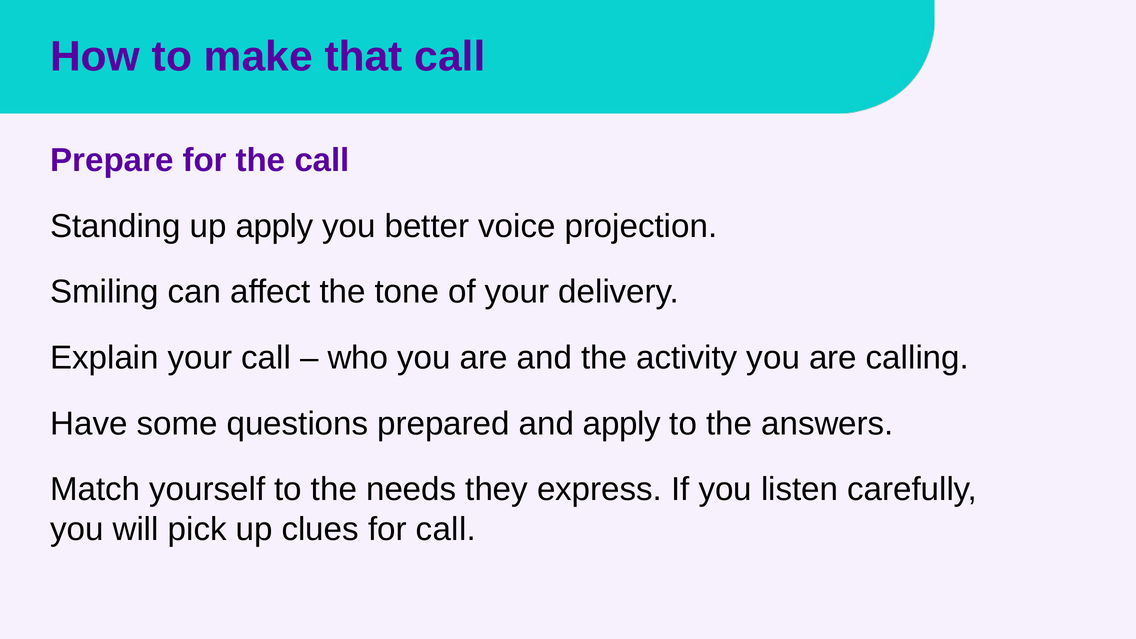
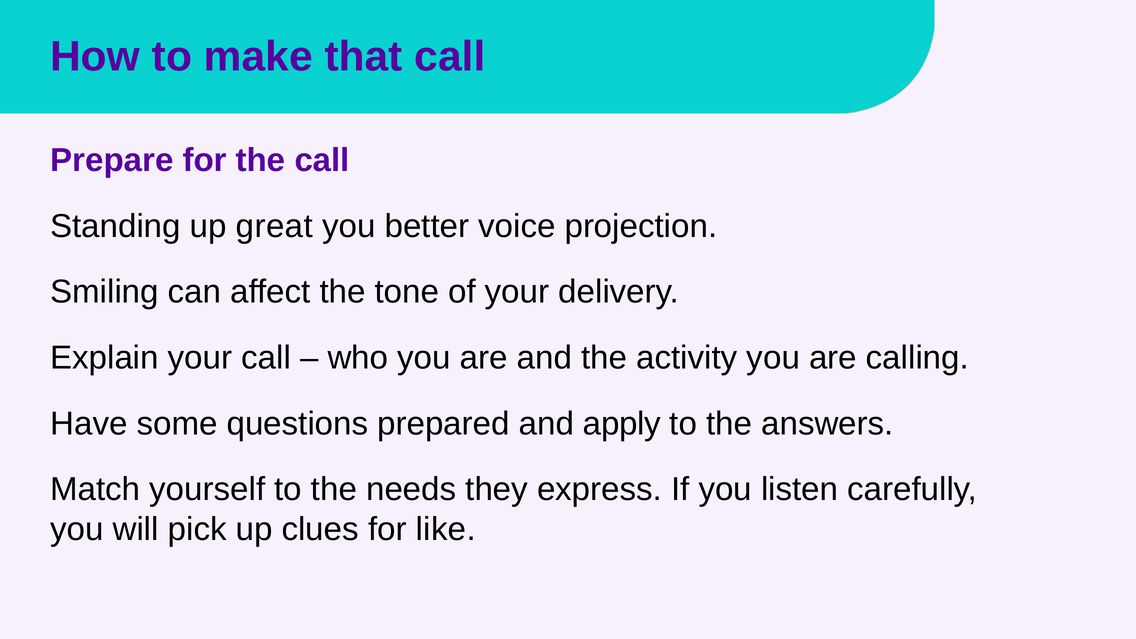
up apply: apply -> great
for call: call -> like
